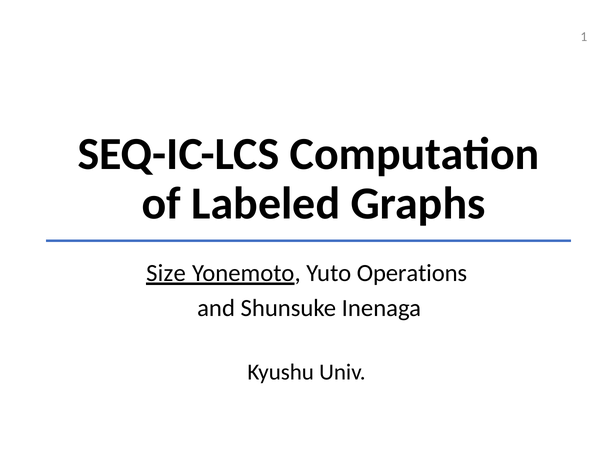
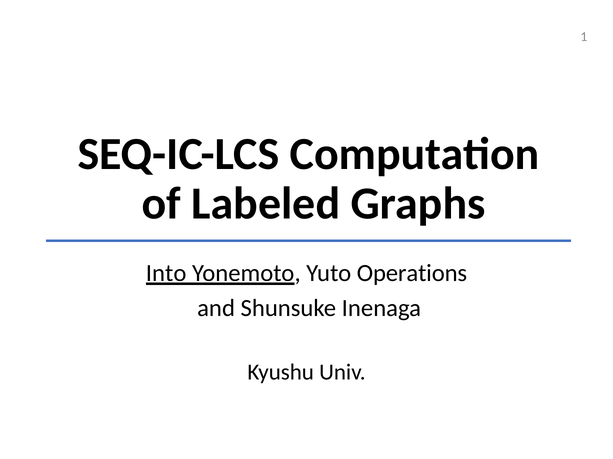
Size: Size -> Into
